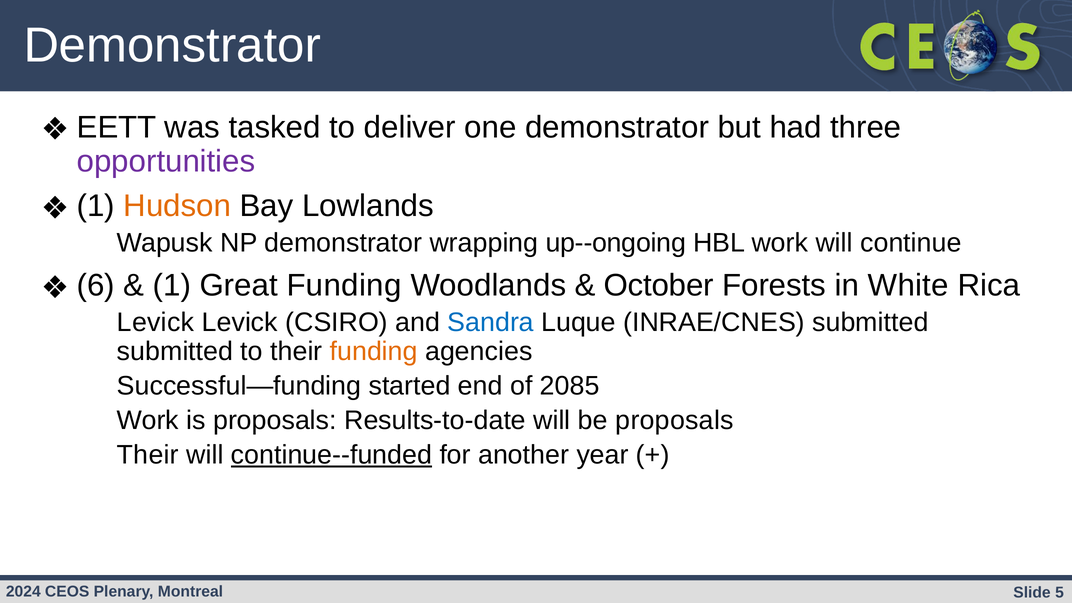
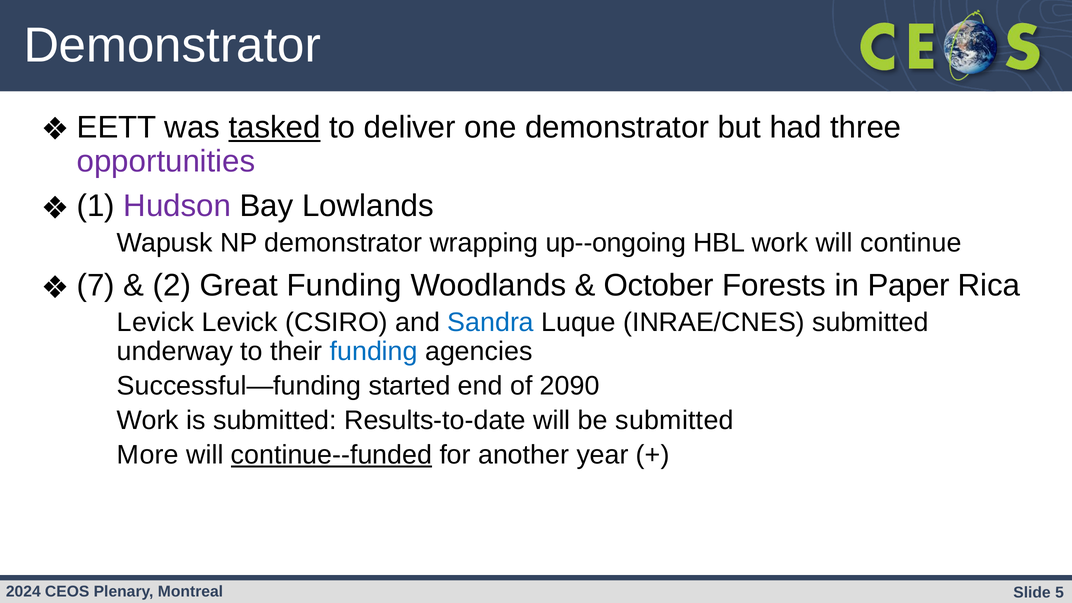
tasked underline: none -> present
Hudson colour: orange -> purple
6: 6 -> 7
1 at (172, 286): 1 -> 2
White: White -> Paper
submitted at (175, 351): submitted -> underway
funding at (374, 351) colour: orange -> blue
2085: 2085 -> 2090
is proposals: proposals -> submitted
be proposals: proposals -> submitted
Their at (148, 455): Their -> More
